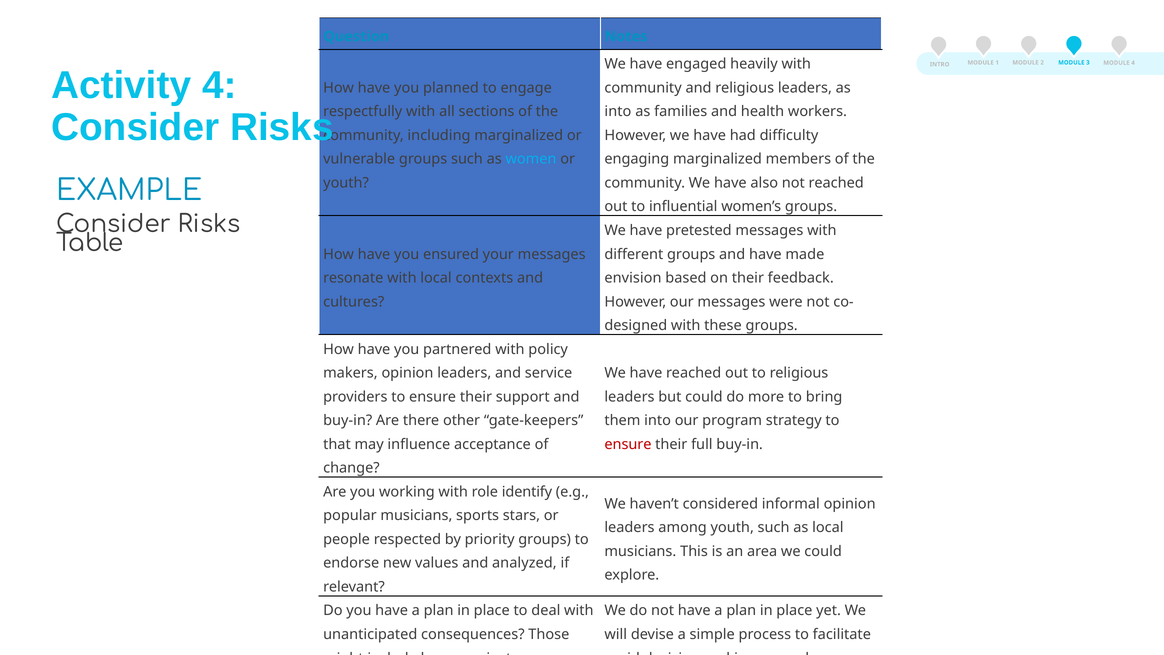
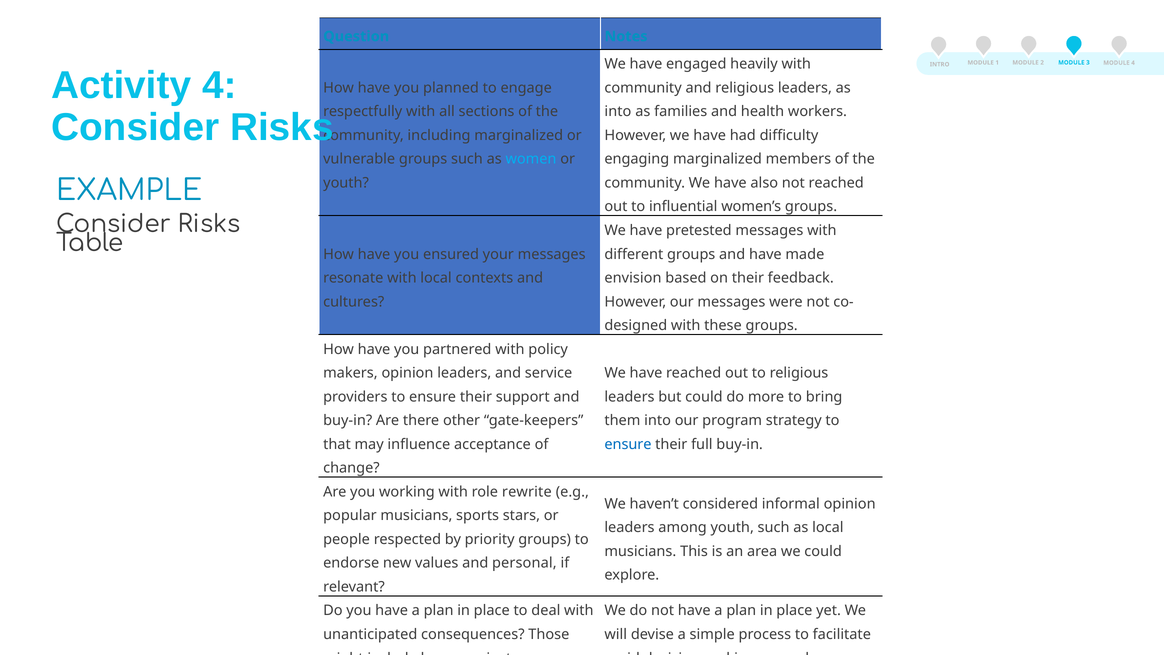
ensure at (628, 444) colour: red -> blue
identify: identify -> rewrite
analyzed: analyzed -> personal
